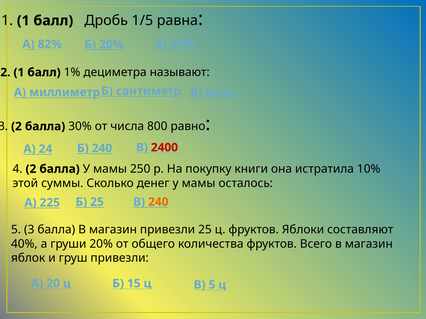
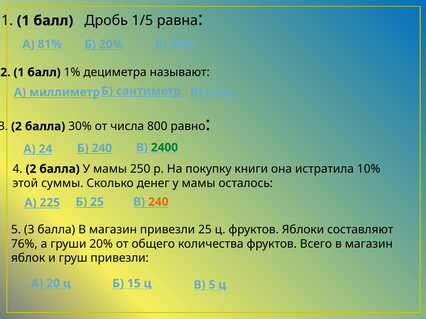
82%: 82% -> 81%
2400 colour: red -> green
40%: 40% -> 76%
